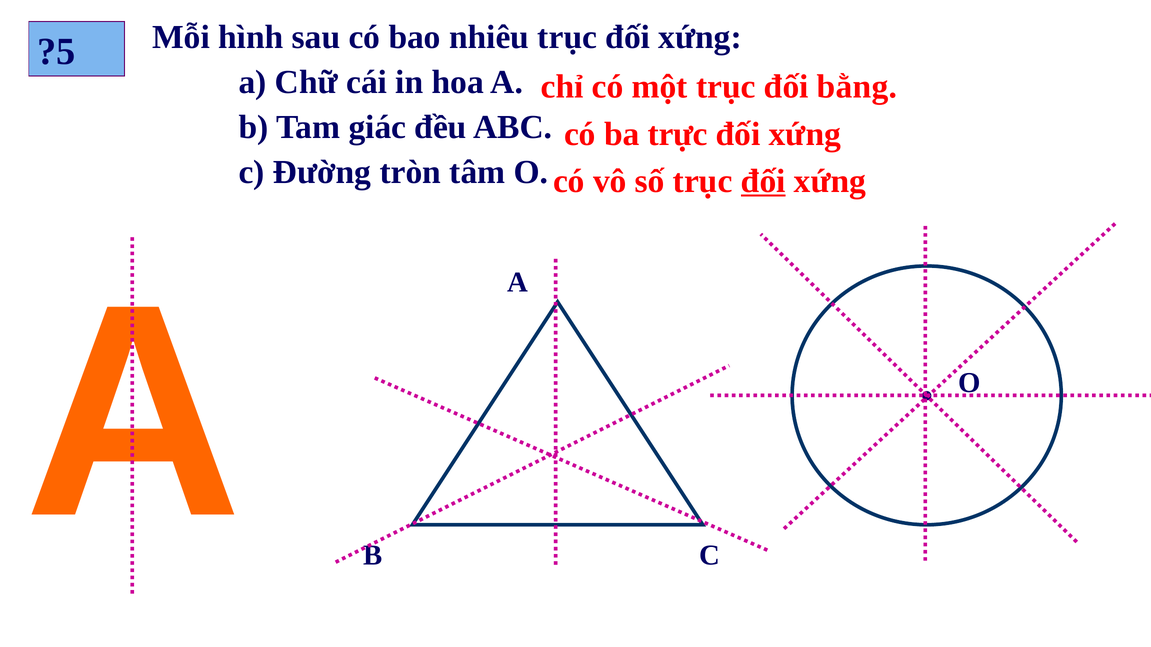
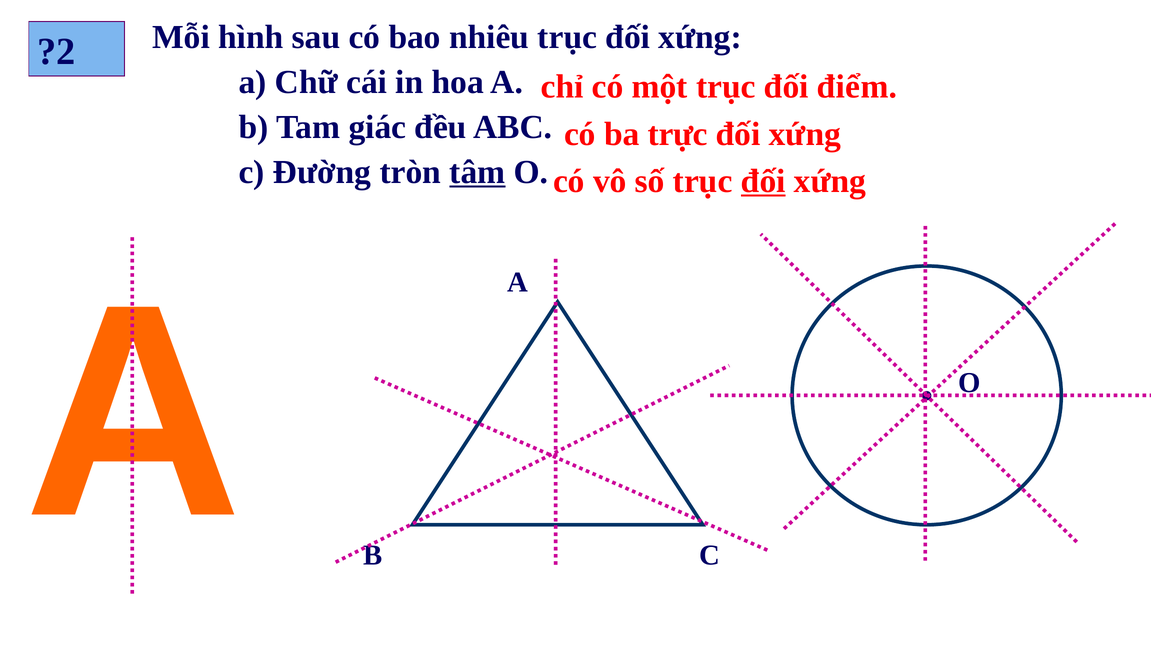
?5: ?5 -> ?2
bằng: bằng -> điểm
tâm underline: none -> present
